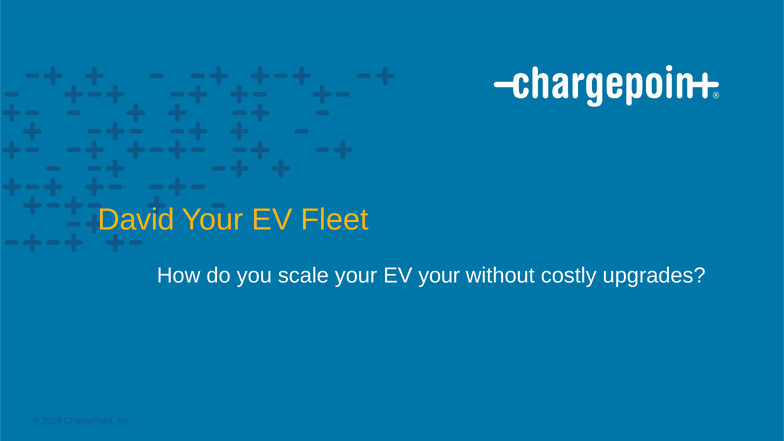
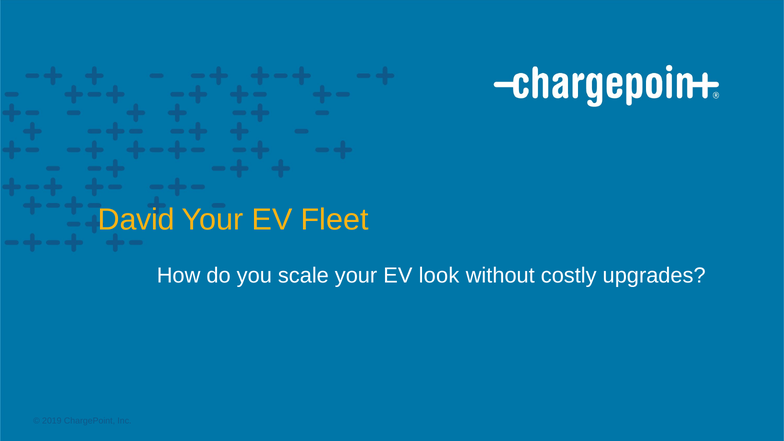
EV your: your -> look
